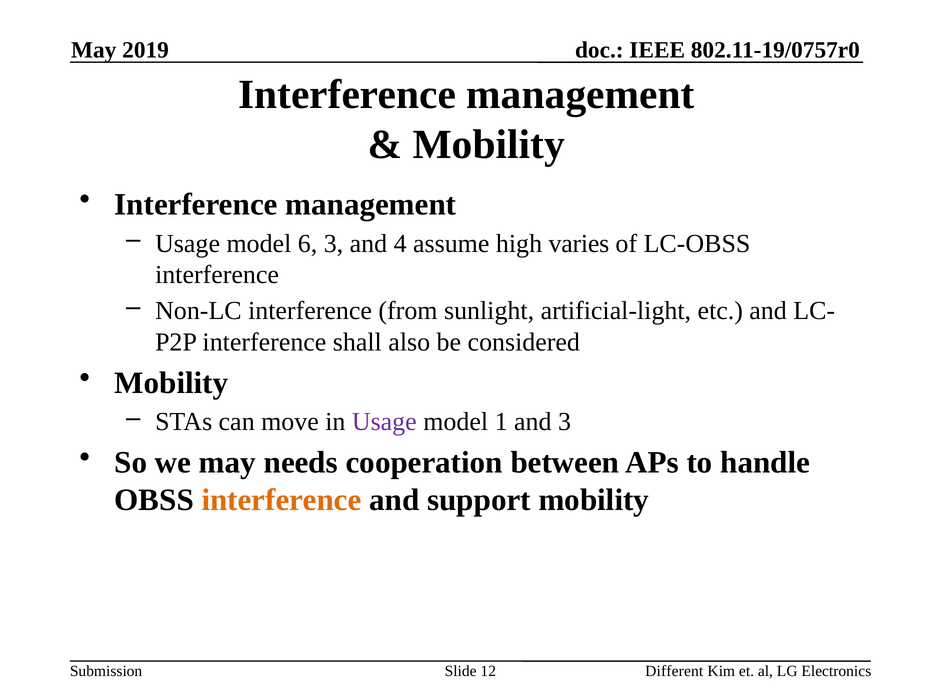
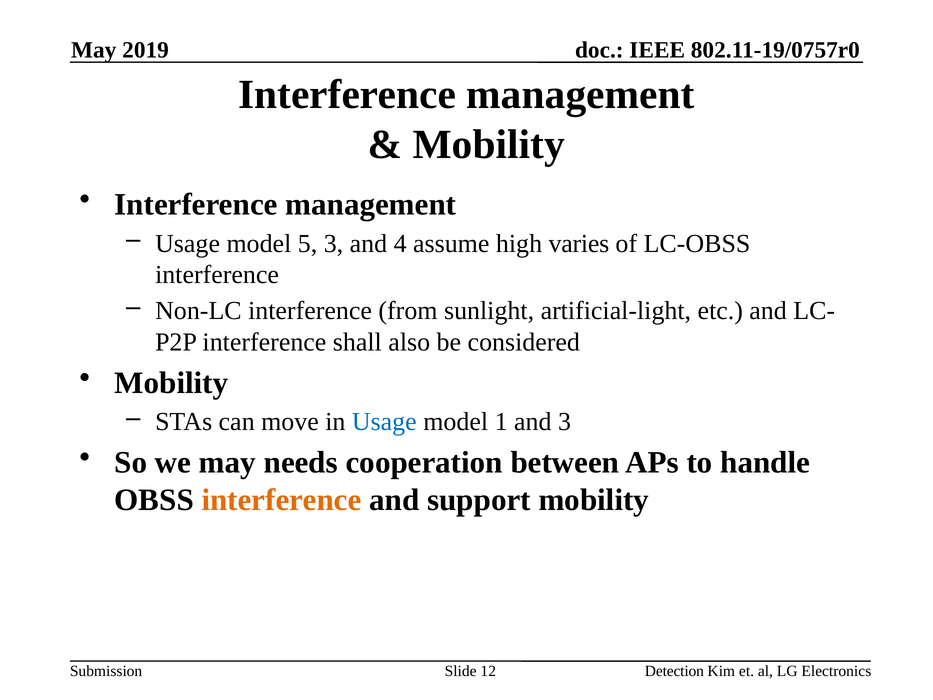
6: 6 -> 5
Usage at (384, 422) colour: purple -> blue
Different: Different -> Detection
